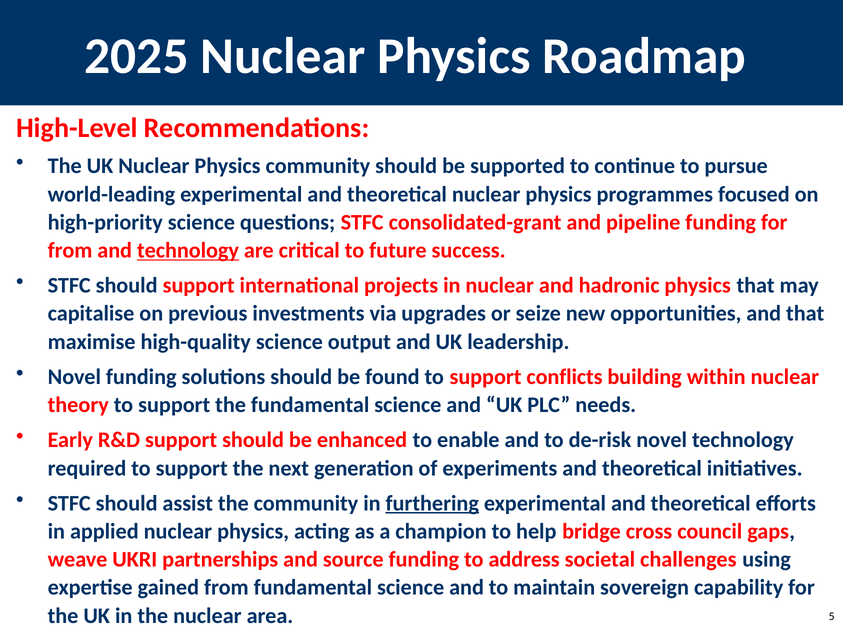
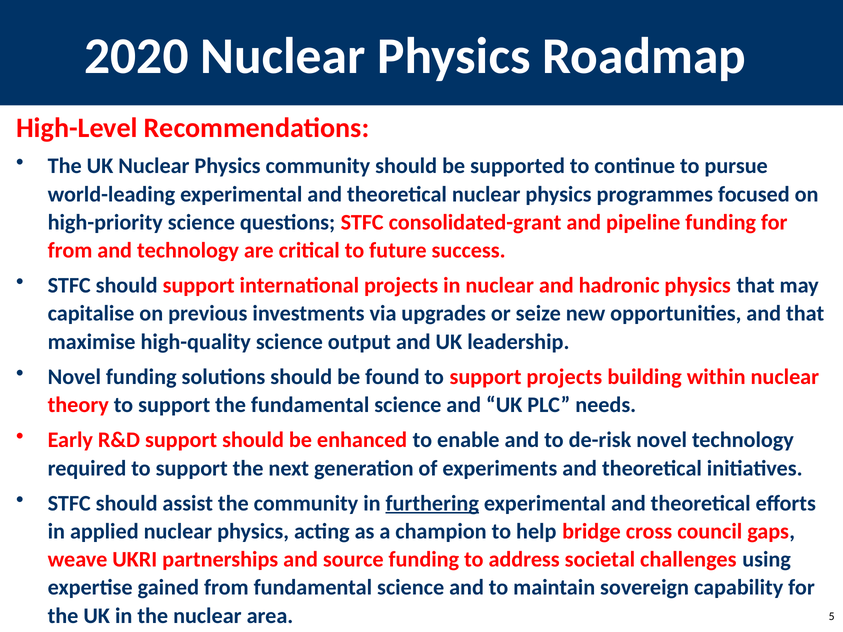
2025: 2025 -> 2020
technology at (188, 251) underline: present -> none
support conflicts: conflicts -> projects
